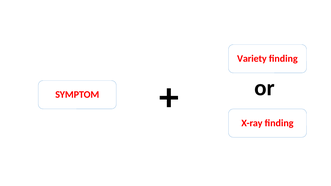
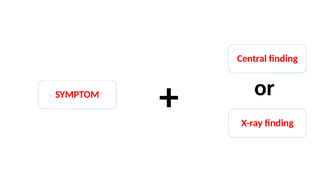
Variety: Variety -> Central
